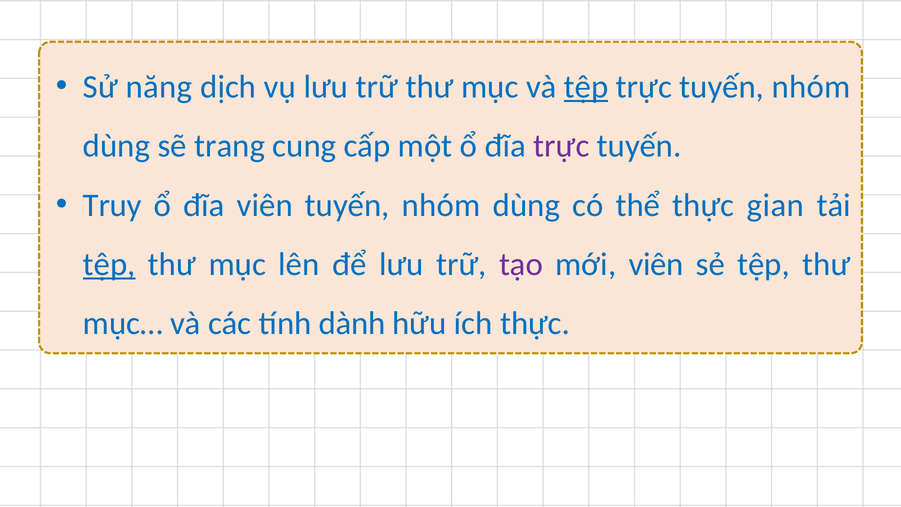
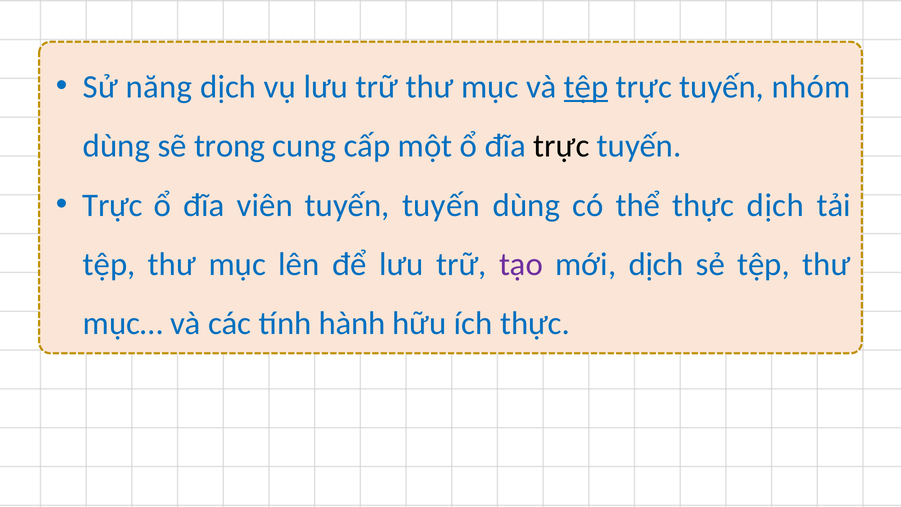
trang: trang -> trong
trực at (561, 146) colour: purple -> black
Truy at (112, 205): Truy -> Trực
nhóm at (441, 205): nhóm -> tuyến
thực gian: gian -> dịch
tệp at (109, 264) underline: present -> none
mới viên: viên -> dịch
dành: dành -> hành
